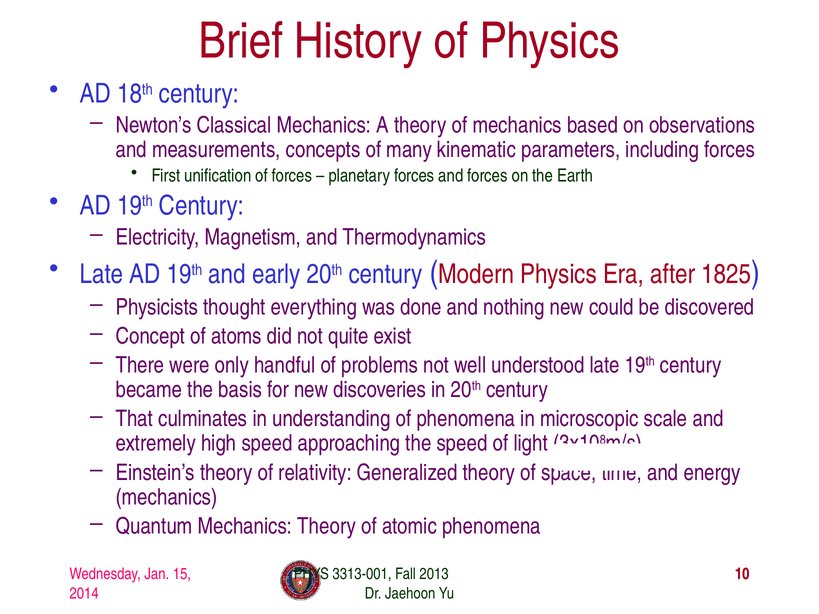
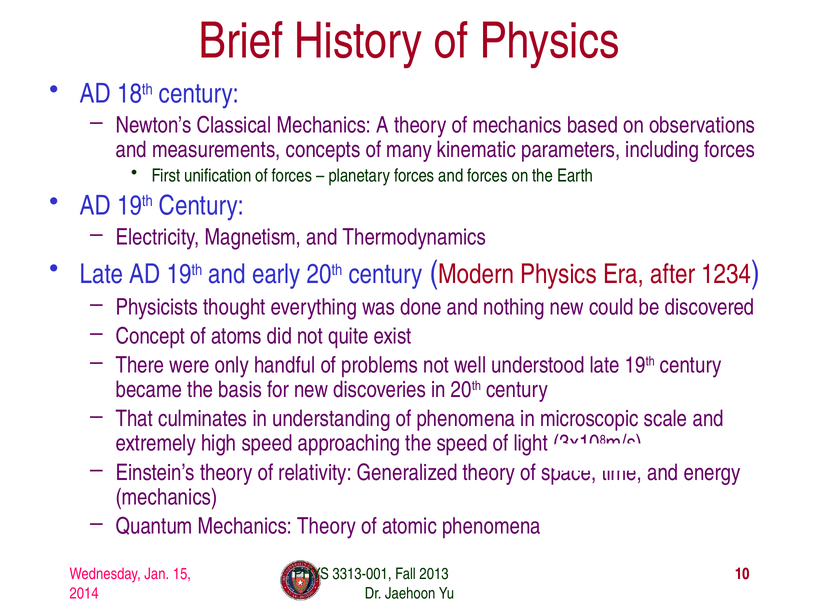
1825: 1825 -> 1234
